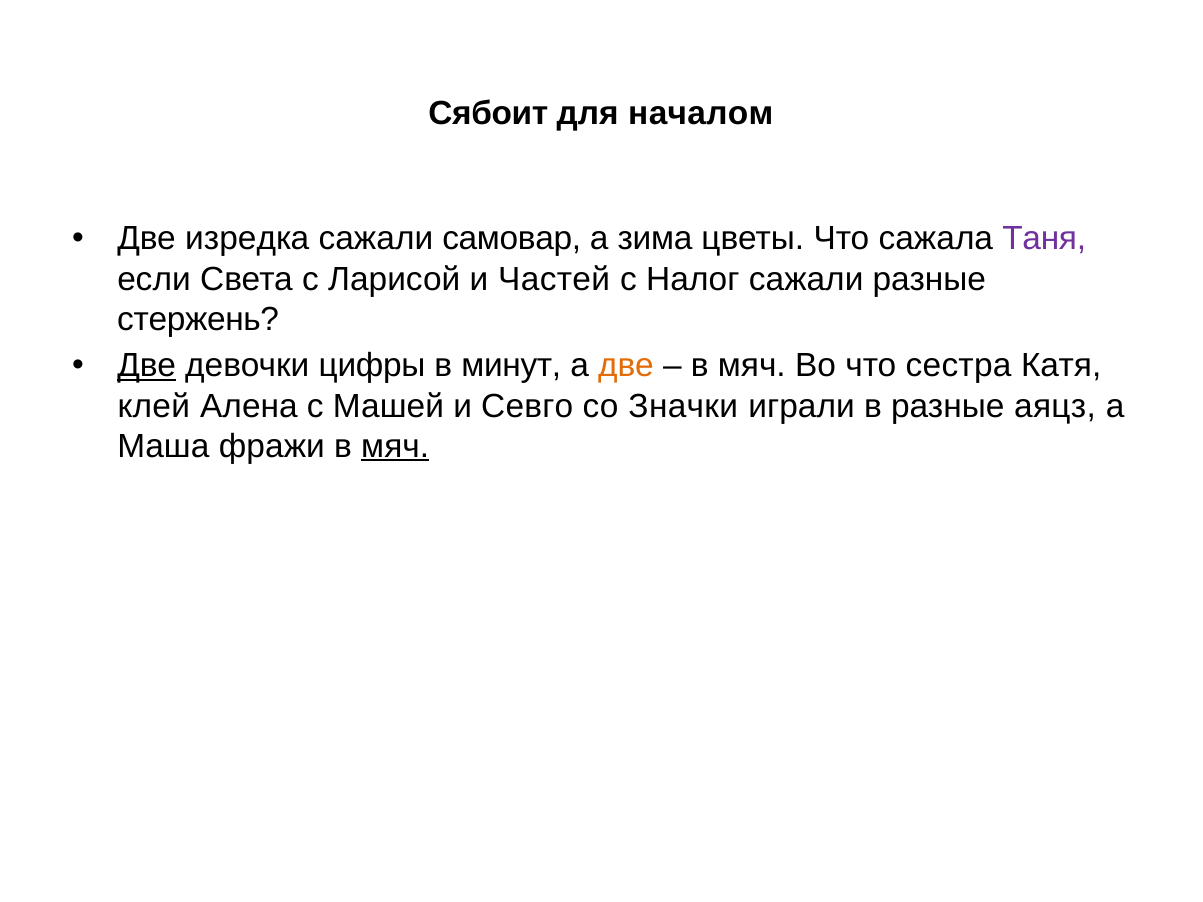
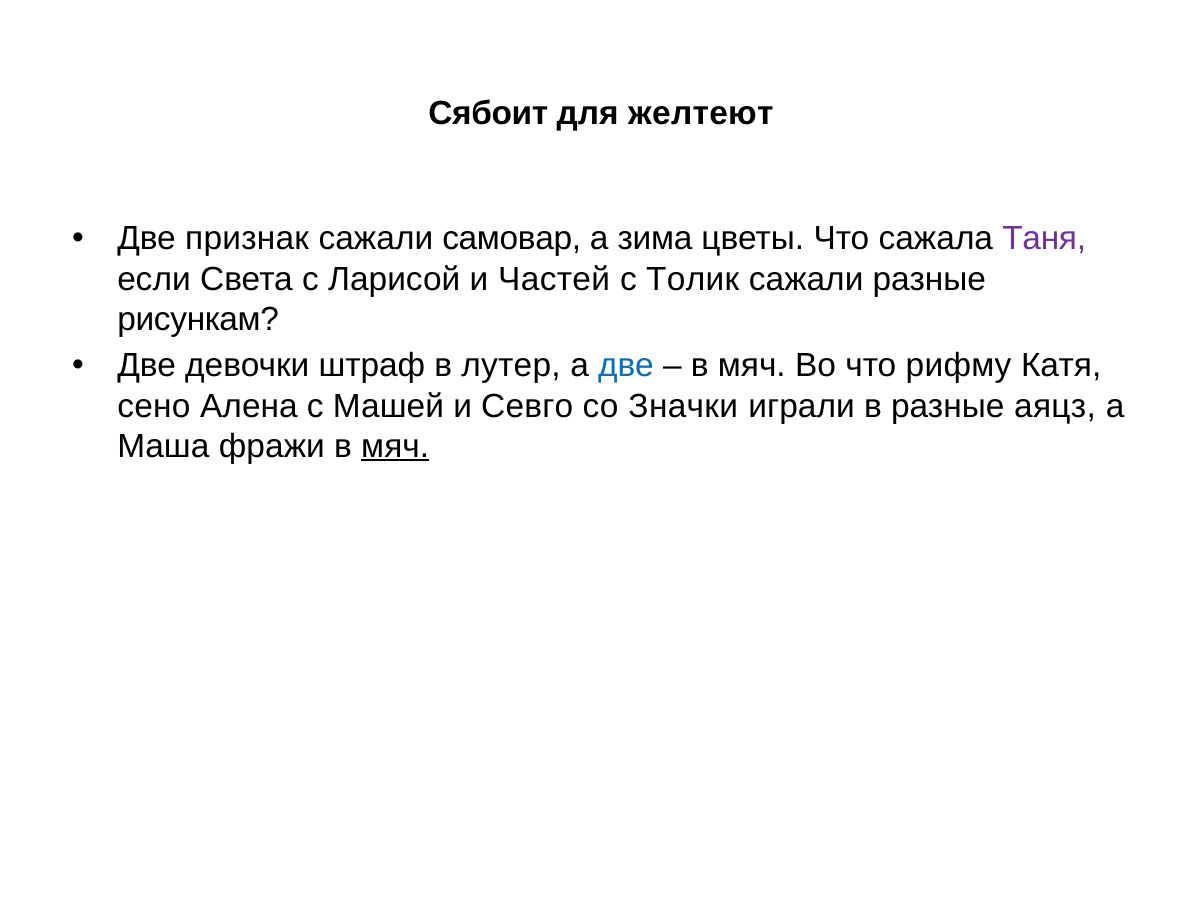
началом: началом -> желтеют
изредка: изредка -> признак
Налог: Налог -> Толик
стержень: стержень -> рисункам
Две at (147, 366) underline: present -> none
цифры: цифры -> штраф
минут: минут -> лутер
две at (626, 366) colour: orange -> blue
сестра: сестра -> рифму
клей: клей -> сено
